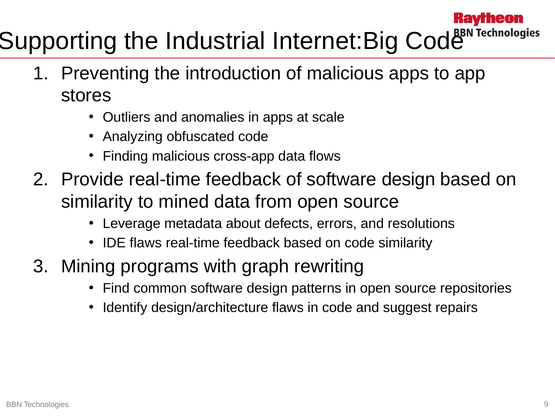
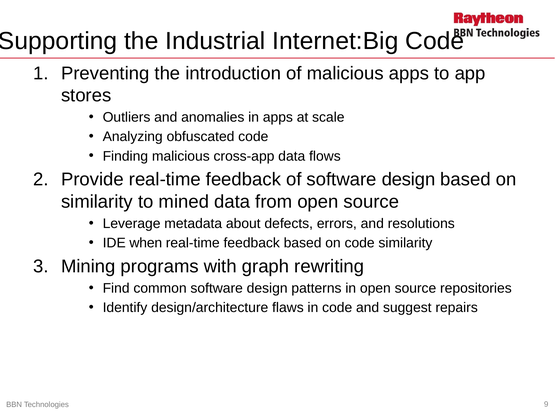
IDE flaws: flaws -> when
